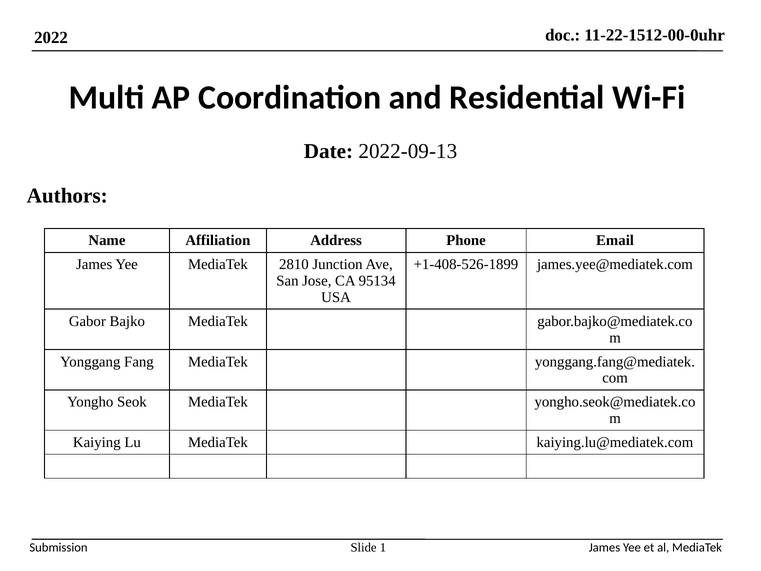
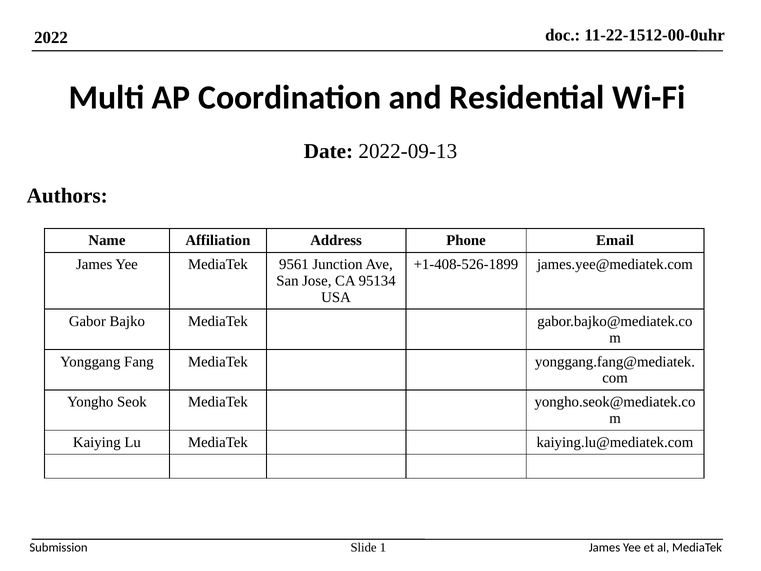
2810: 2810 -> 9561
